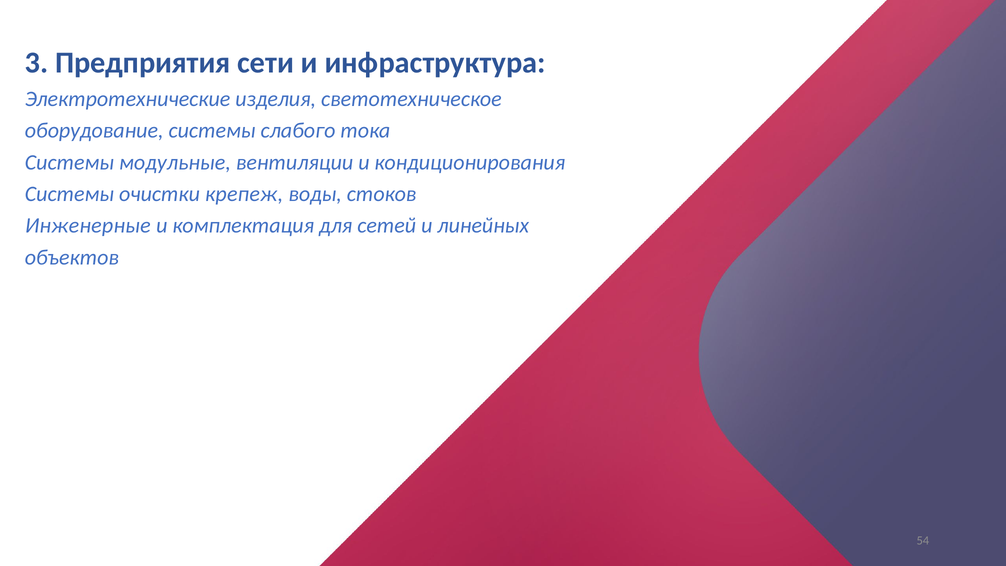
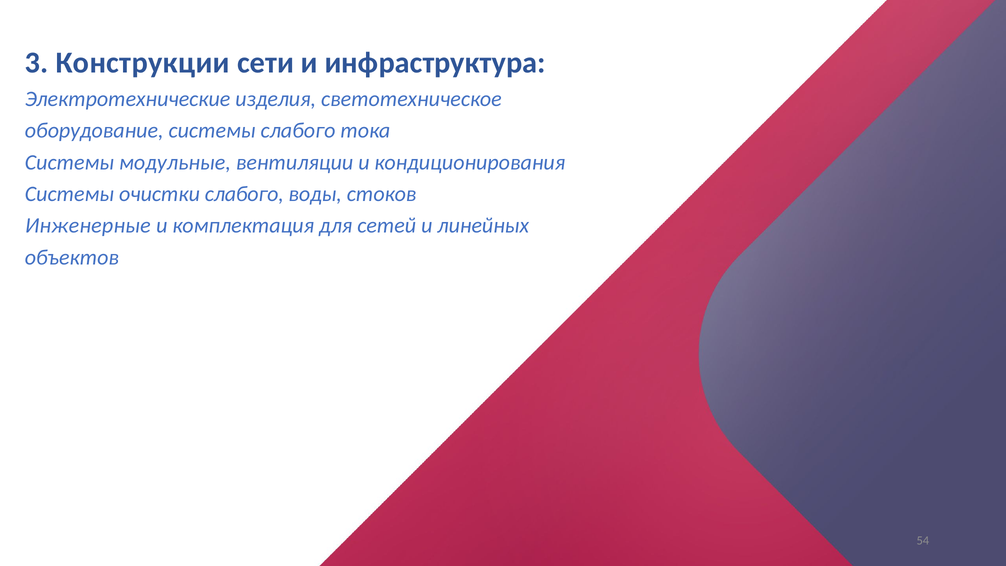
Предприятия: Предприятия -> Конструкции
очистки крепеж: крепеж -> слабого
